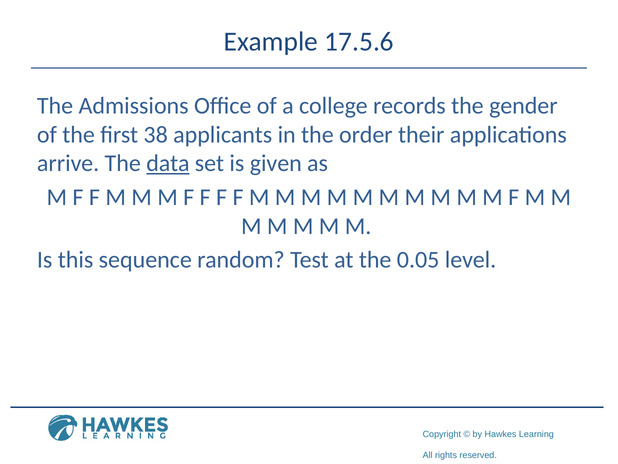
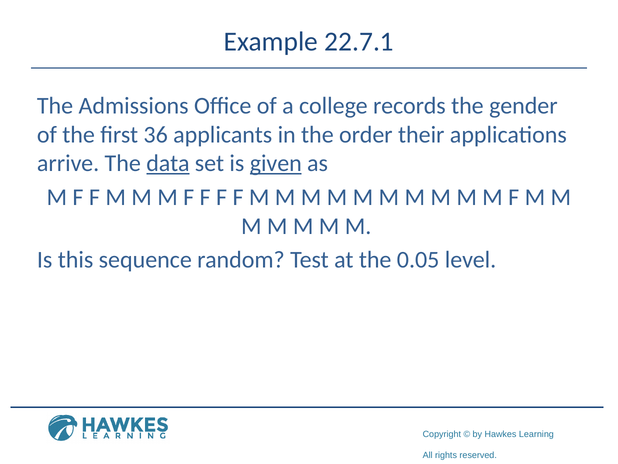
17.5.6: 17.5.6 -> 22.7.1
38: 38 -> 36
given underline: none -> present
